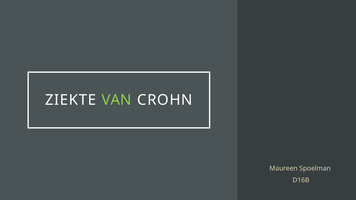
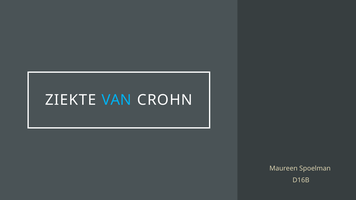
VAN colour: light green -> light blue
